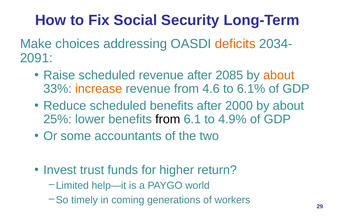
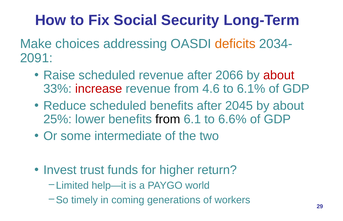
2085: 2085 -> 2066
about at (279, 75) colour: orange -> red
increase colour: orange -> red
2000: 2000 -> 2045
4.9%: 4.9% -> 6.6%
accountants: accountants -> intermediate
